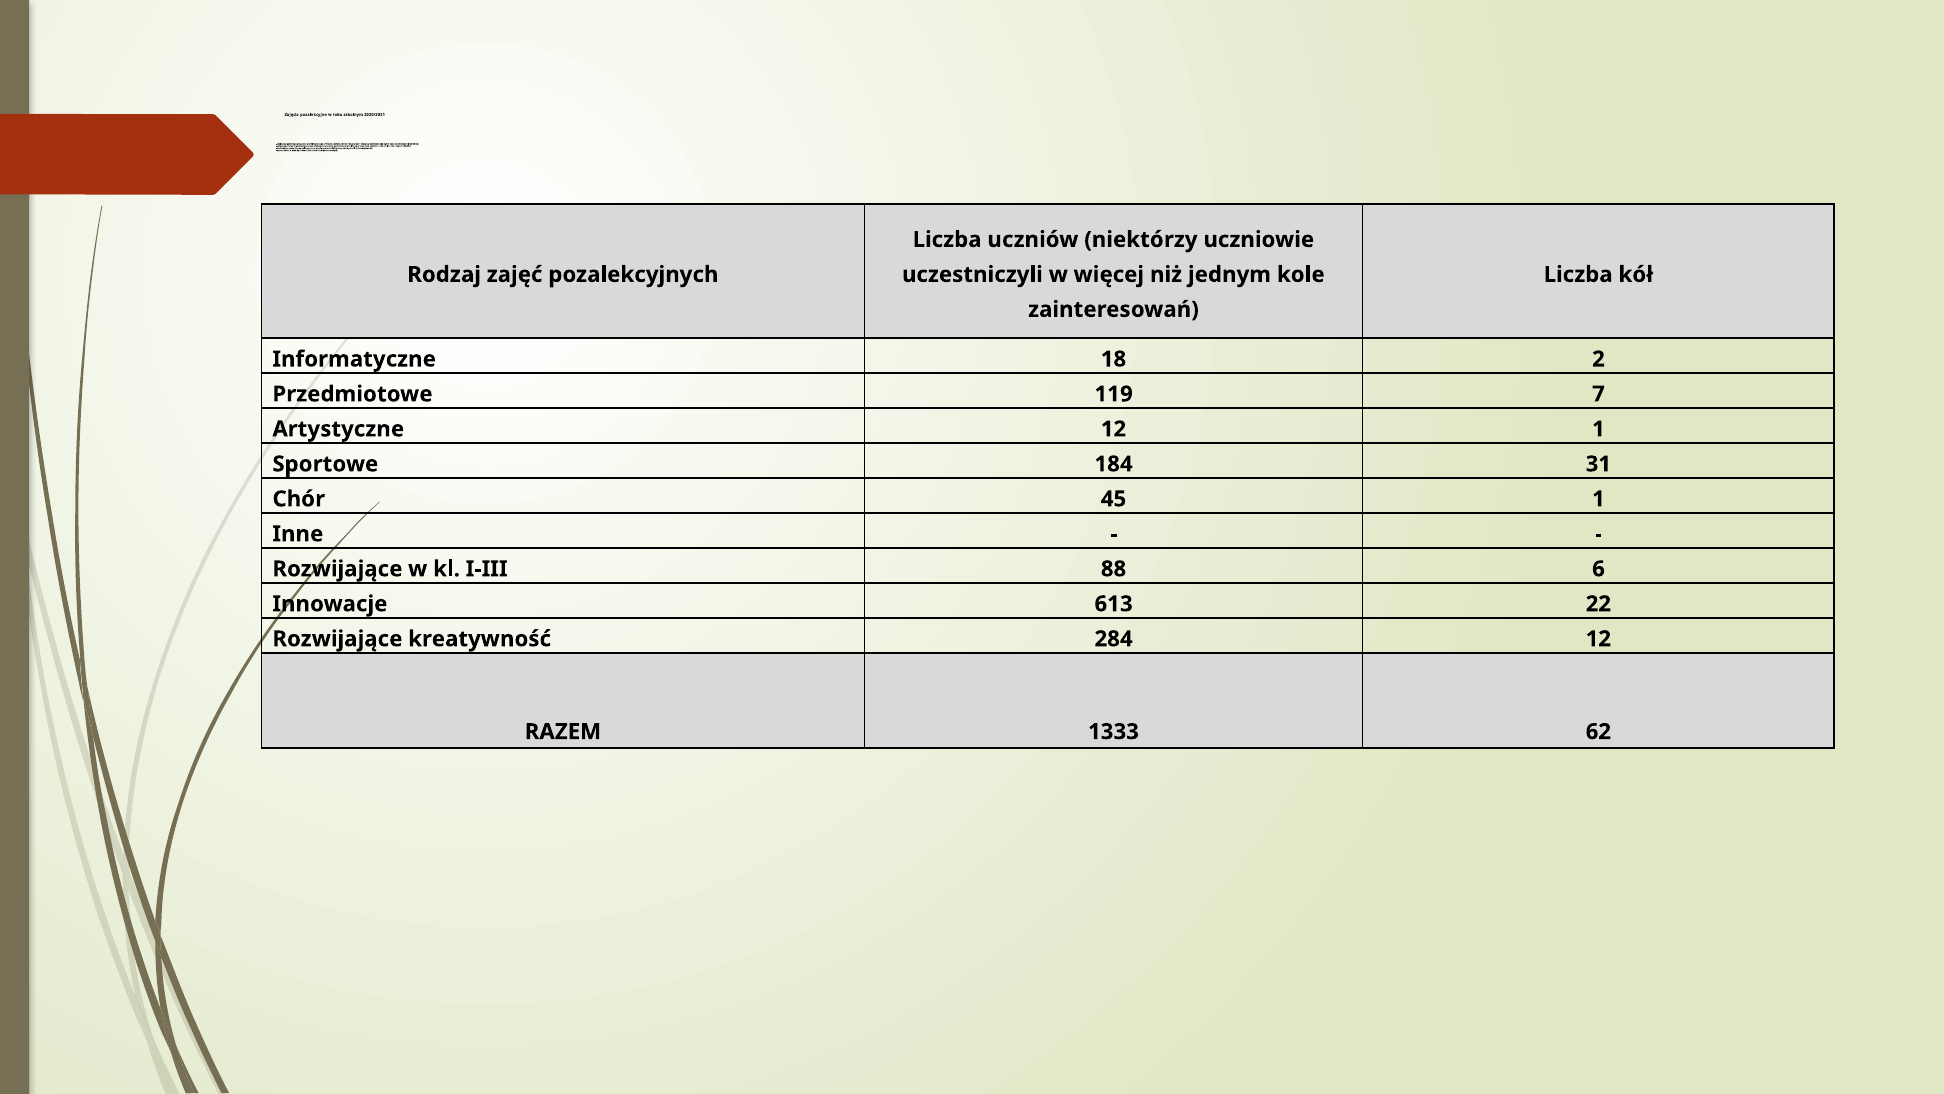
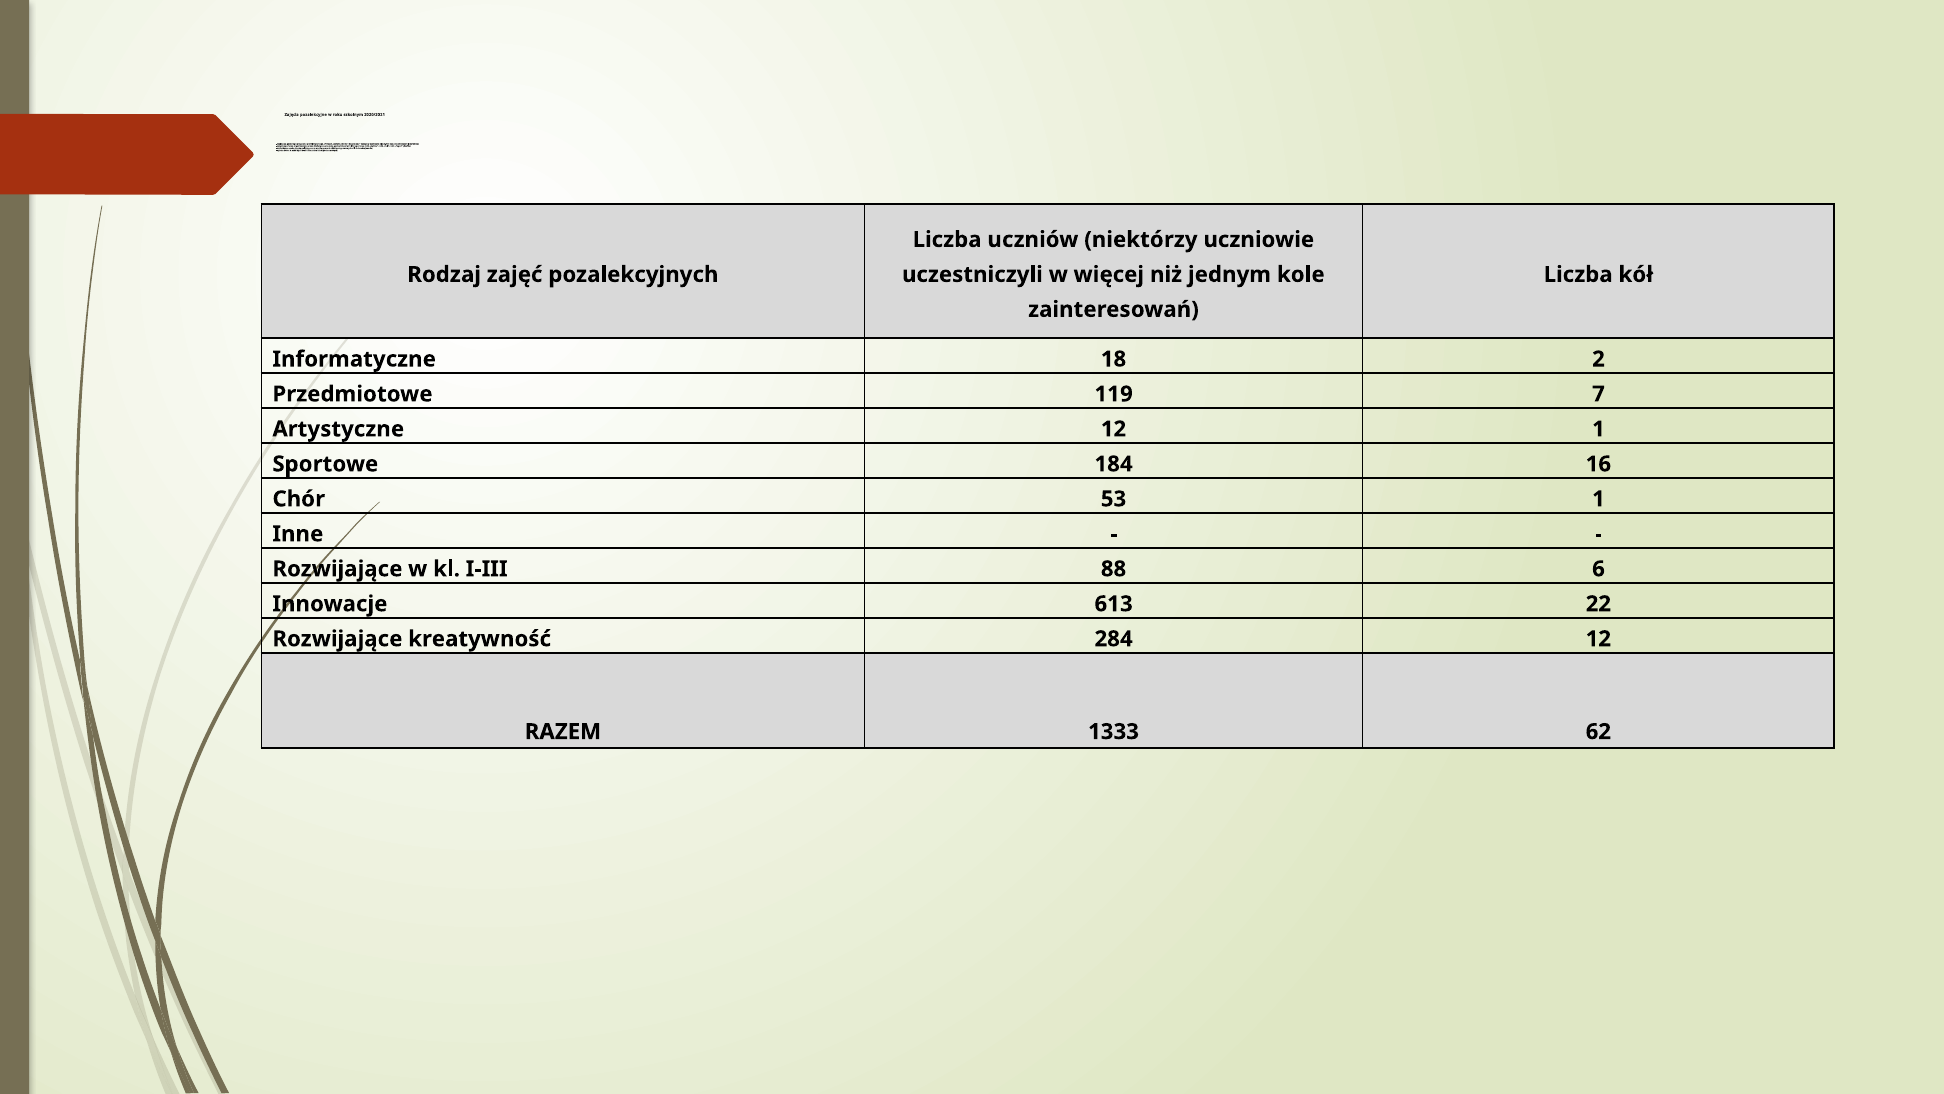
31: 31 -> 16
45: 45 -> 53
